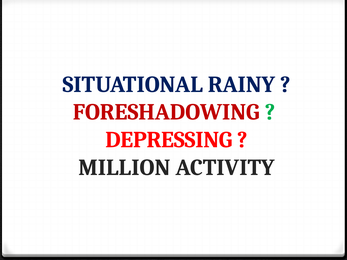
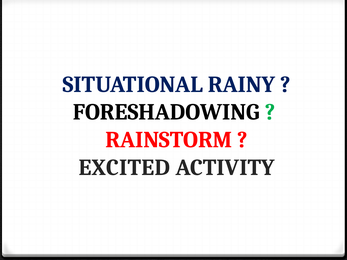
FORESHADOWING colour: red -> black
DEPRESSING: DEPRESSING -> RAINSTORM
MILLION: MILLION -> EXCITED
